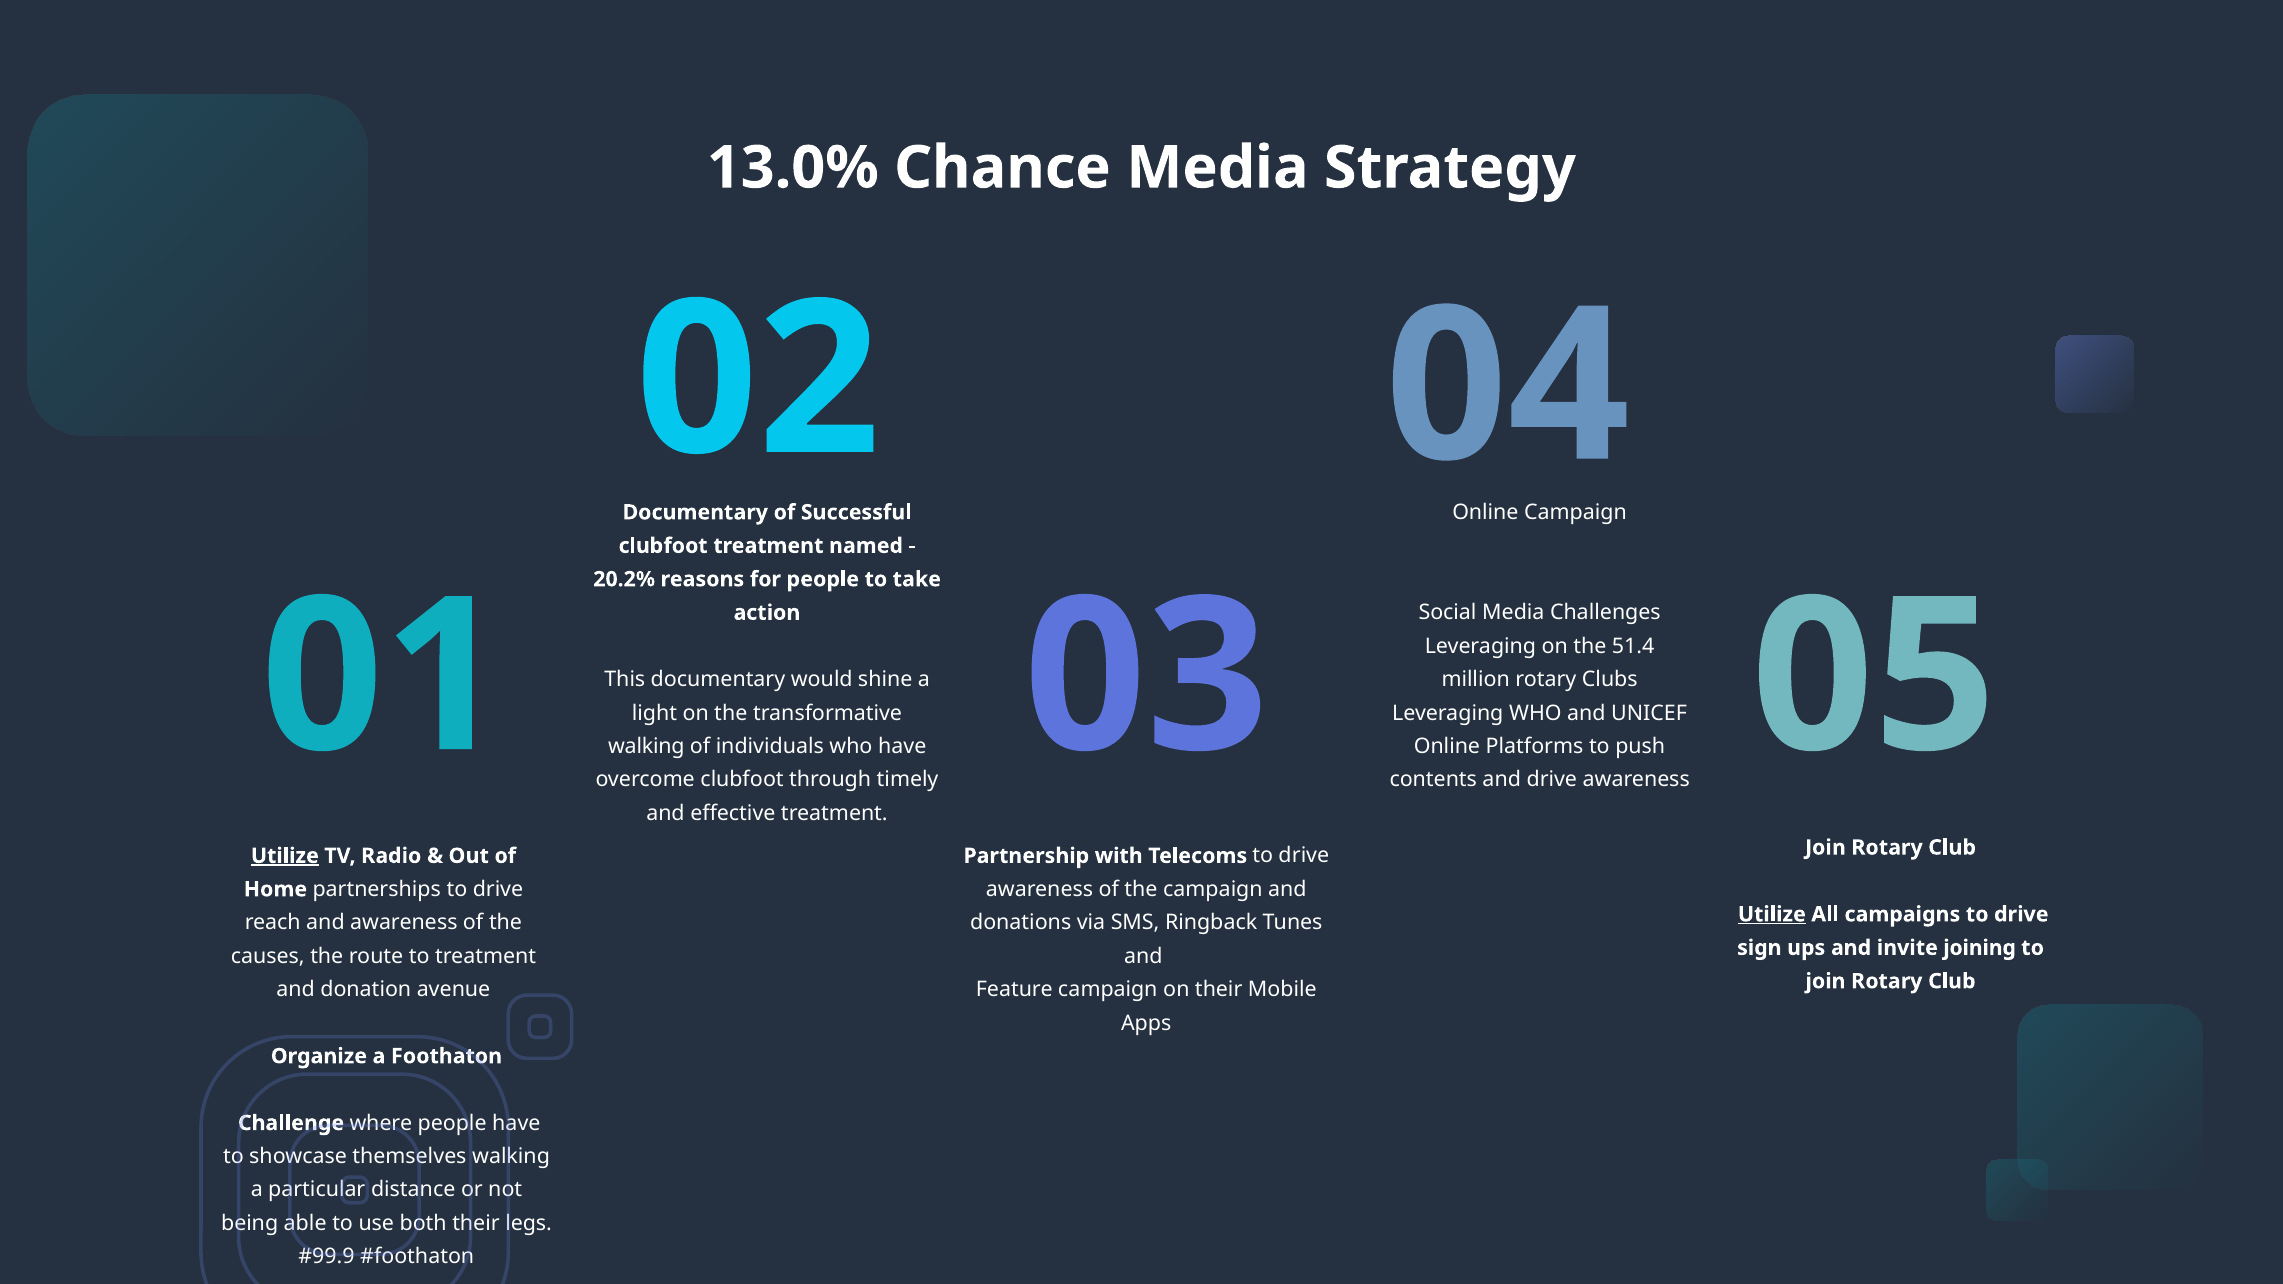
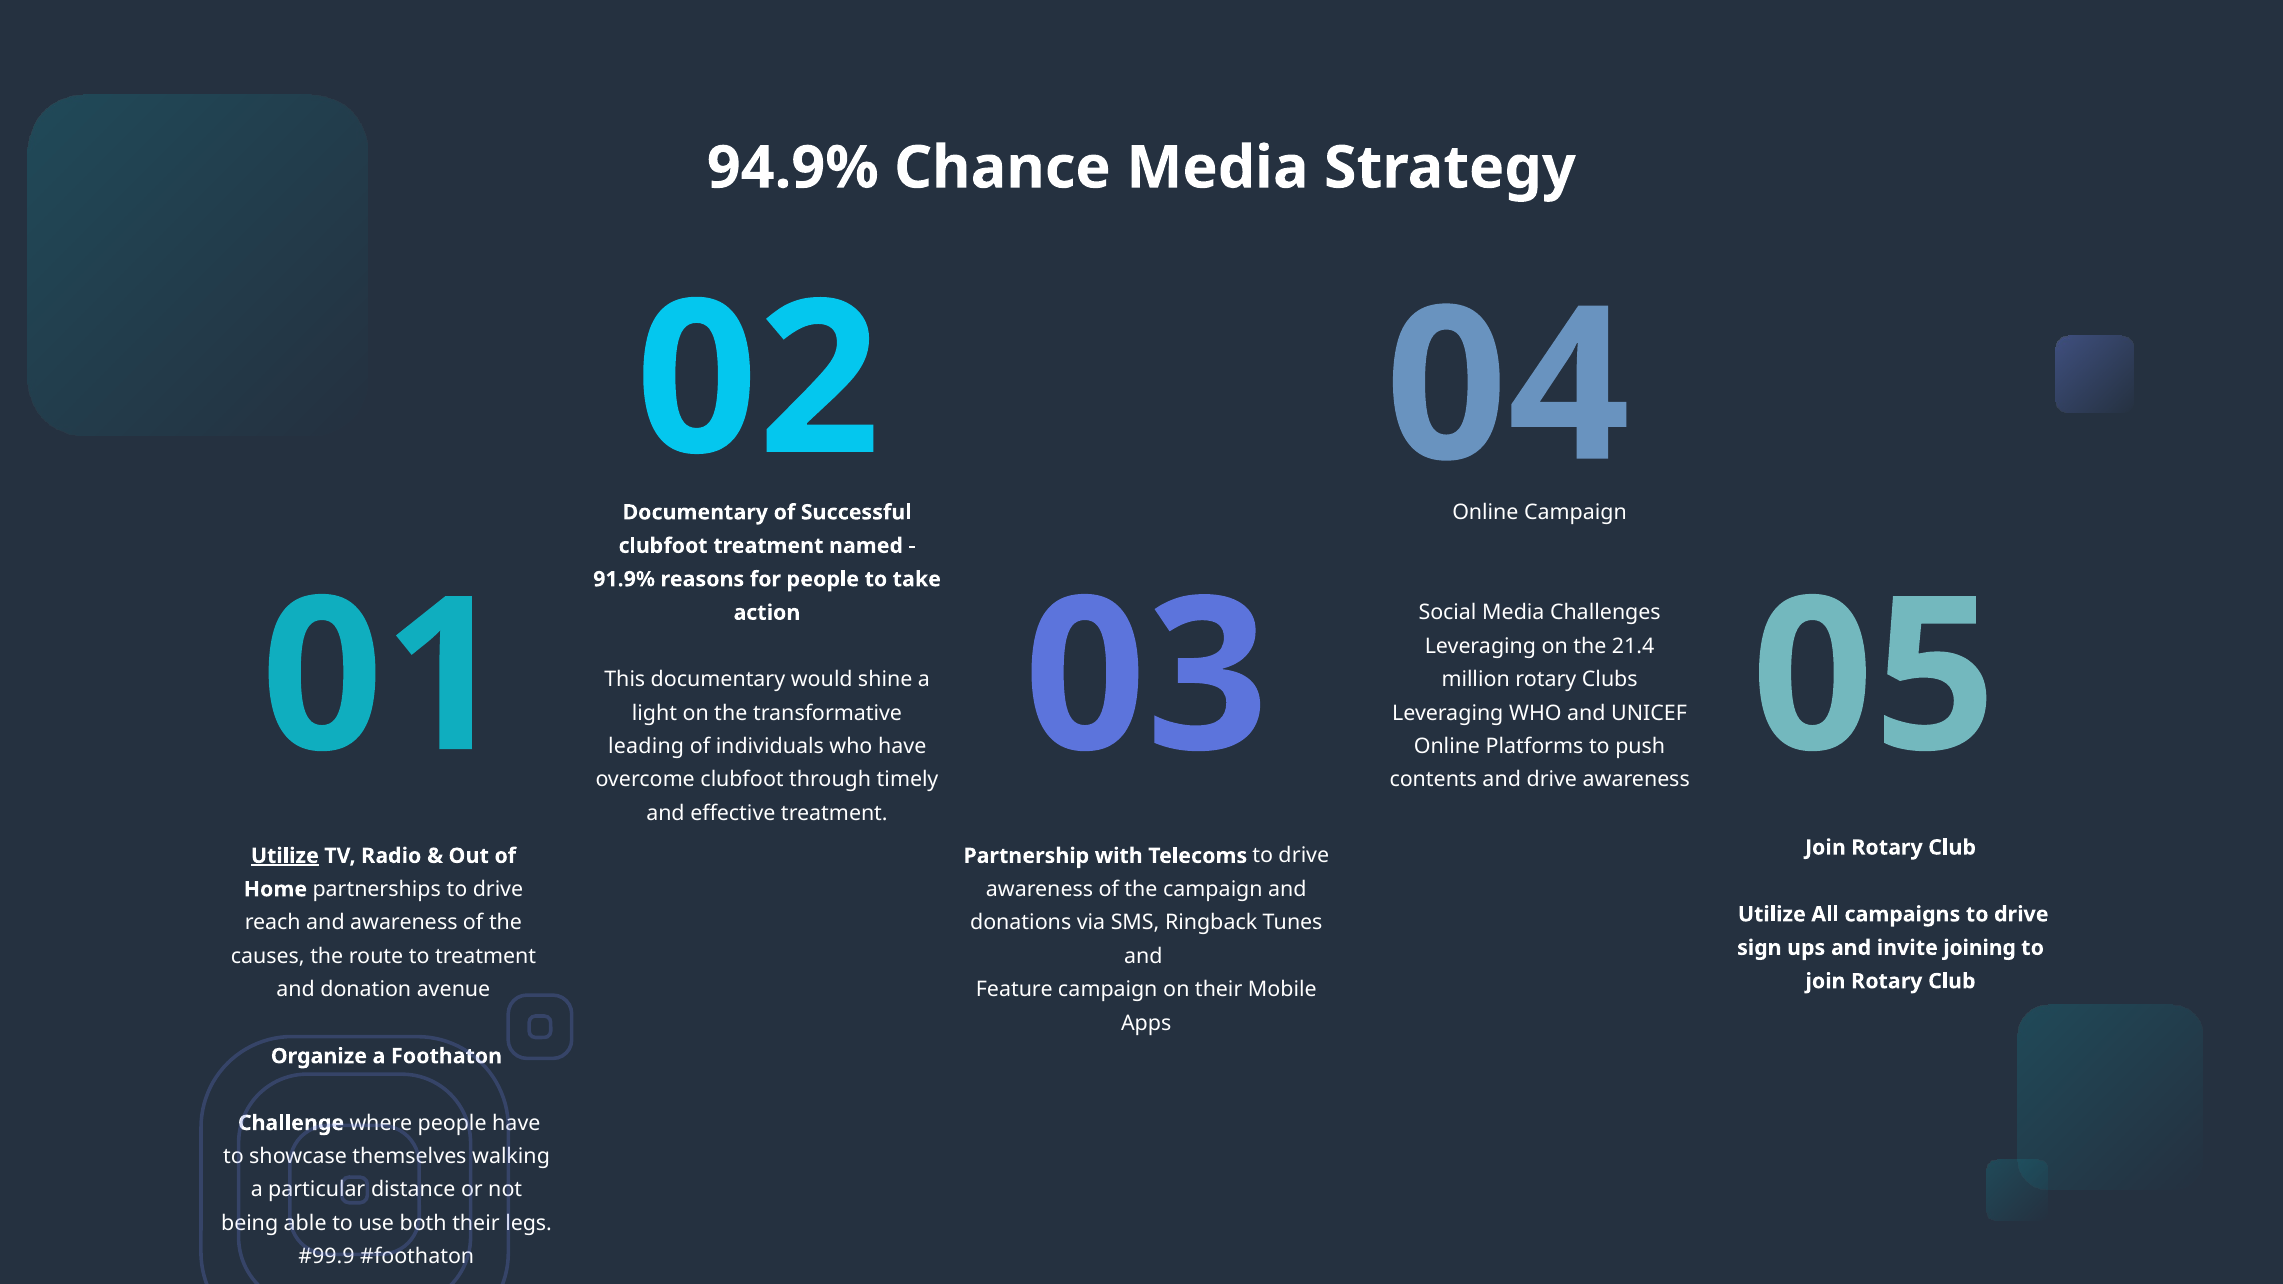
13.0%: 13.0% -> 94.9%
20.2%: 20.2% -> 91.9%
51.4: 51.4 -> 21.4
walking at (646, 747): walking -> leading
Utilize at (1772, 914) underline: present -> none
